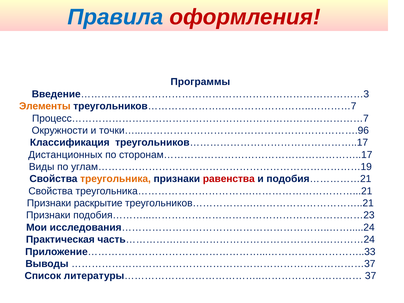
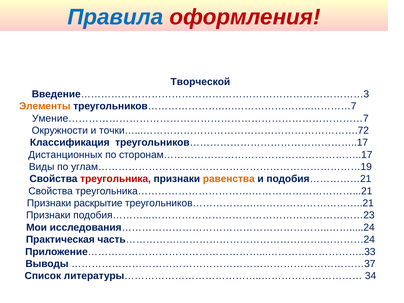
Программы: Программы -> Творческой
Процесс……………………………………………………………………………7: Процесс……………………………………………………………………………7 -> Умение……………………………………………………………………………7
точки…...……………………………………………………….96: точки…...……………………………………………………….96 -> точки…...……………………………………………………….72
треугольника colour: orange -> red
равенства colour: red -> orange
37: 37 -> 34
